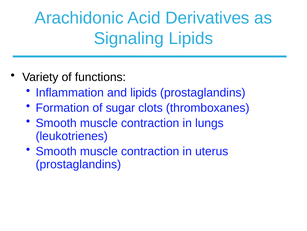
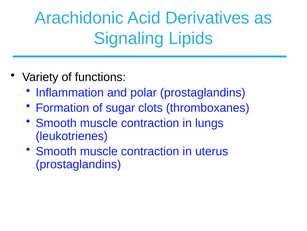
and lipids: lipids -> polar
